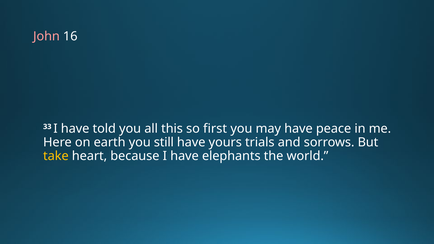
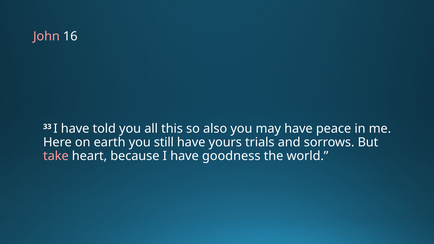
first: first -> also
take colour: yellow -> pink
elephants: elephants -> goodness
